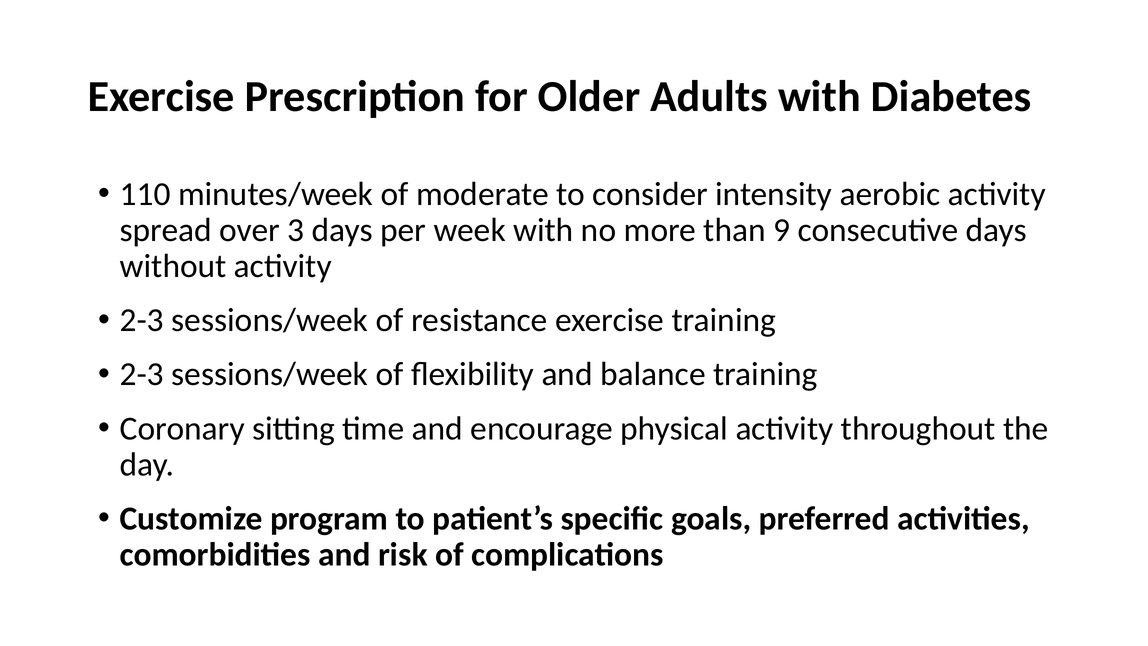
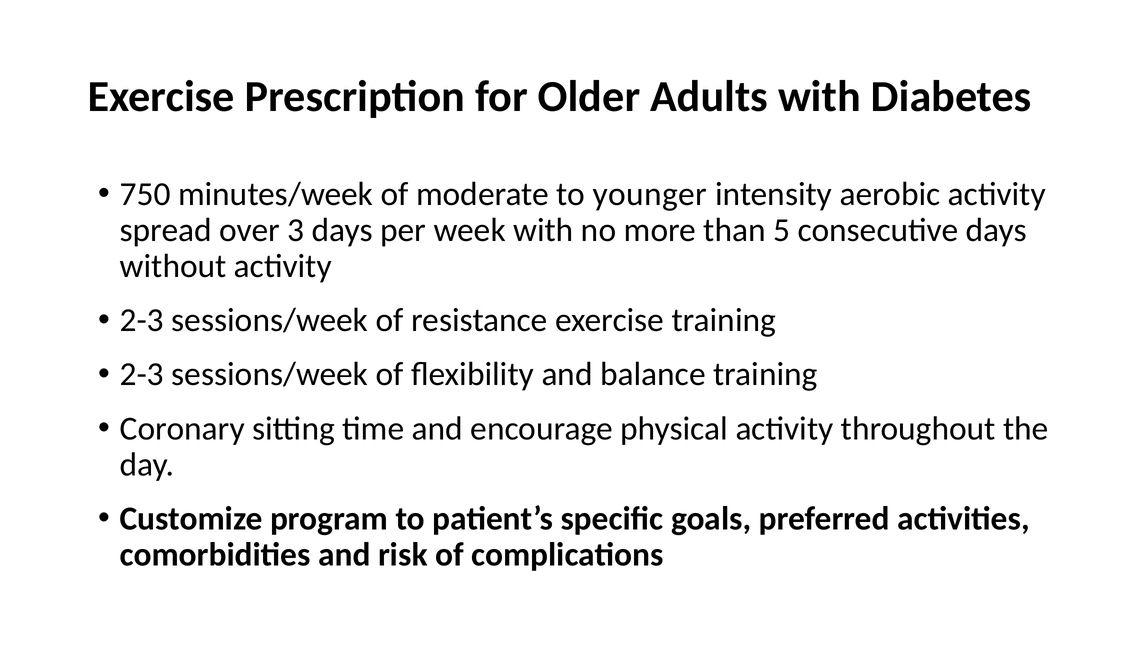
110: 110 -> 750
consider: consider -> younger
9: 9 -> 5
